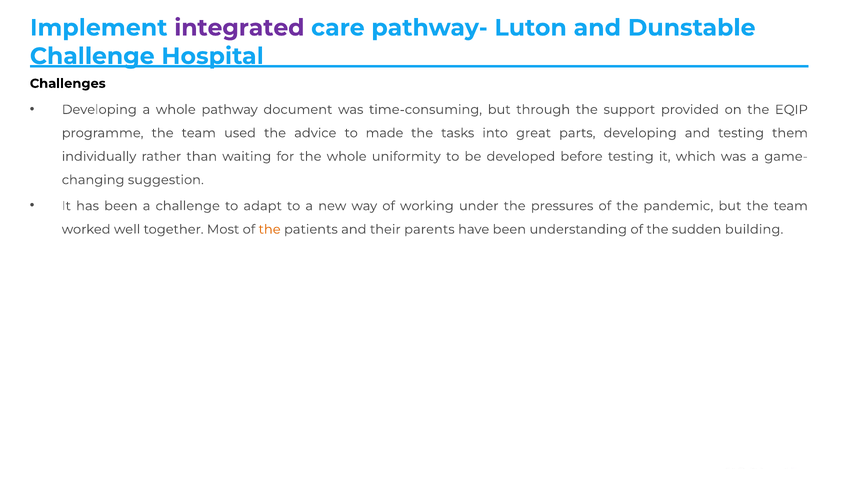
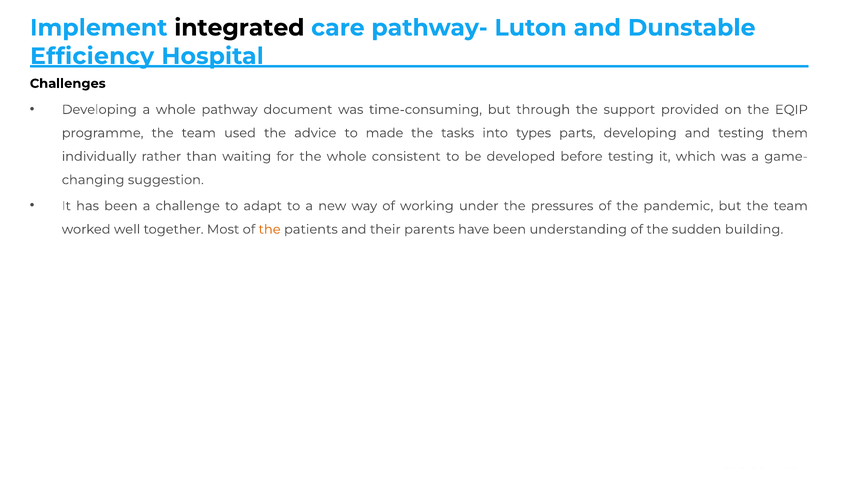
integrated colour: purple -> black
Challenge at (92, 56): Challenge -> Efficiency
great: great -> types
uniformity: uniformity -> consistent
